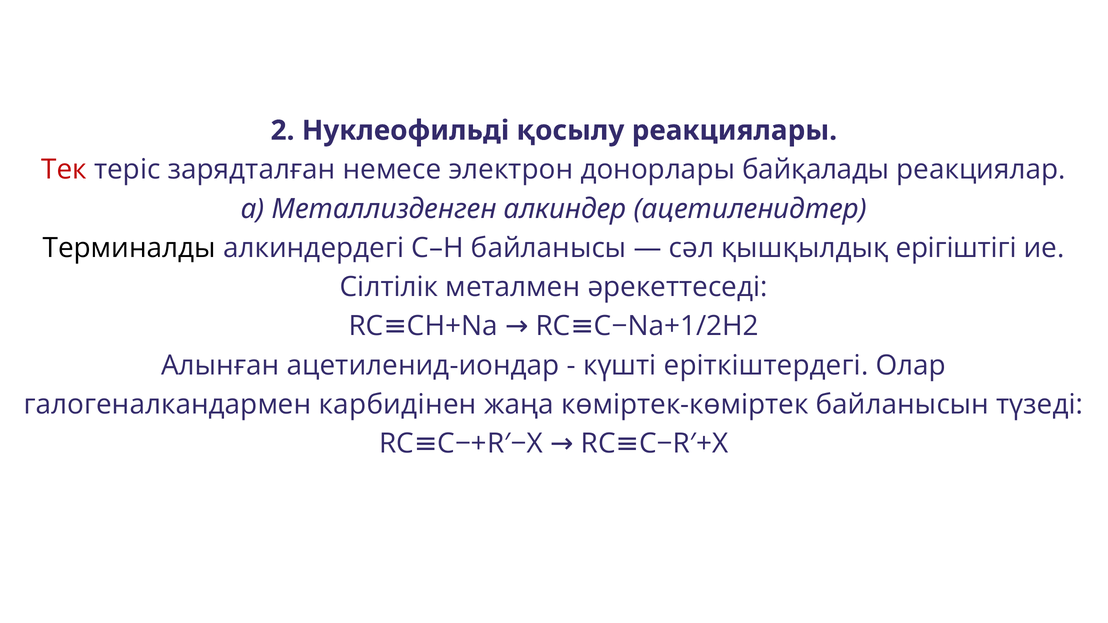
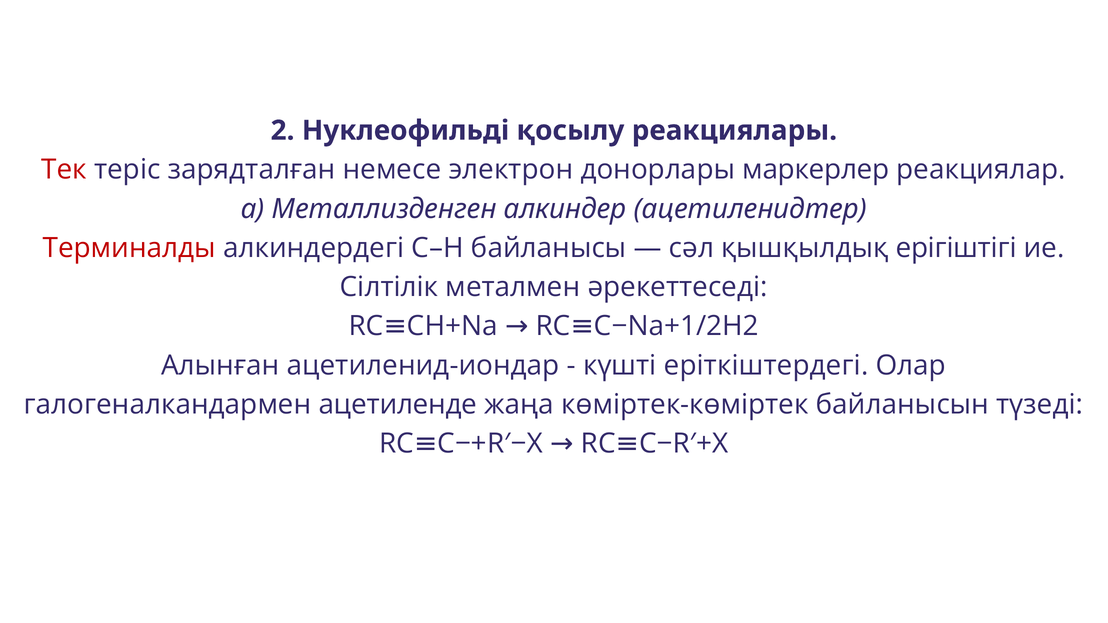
байқалады: байқалады -> маркерлер
Терминалды colour: black -> red
карбидінен: карбидінен -> ацетиленде
